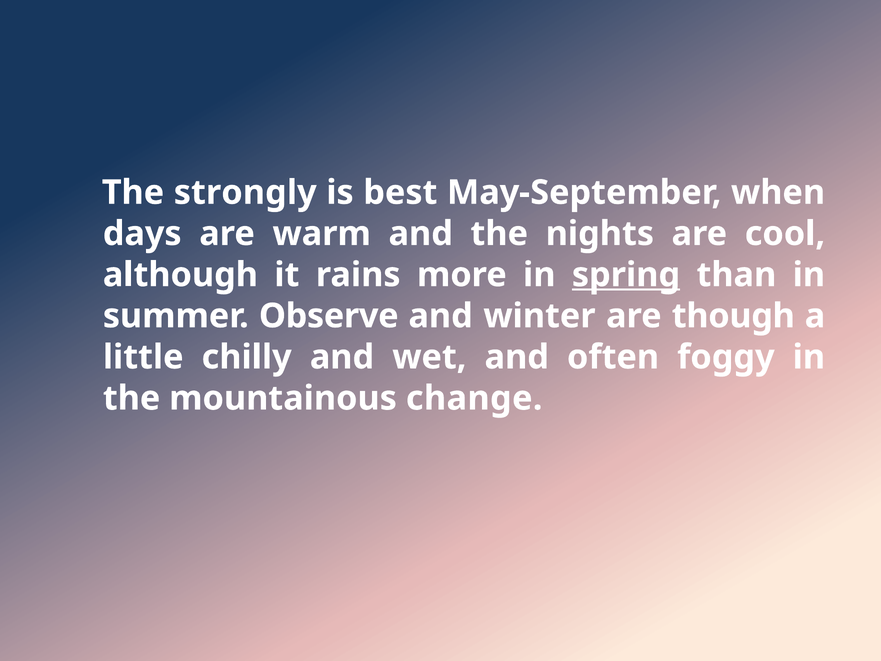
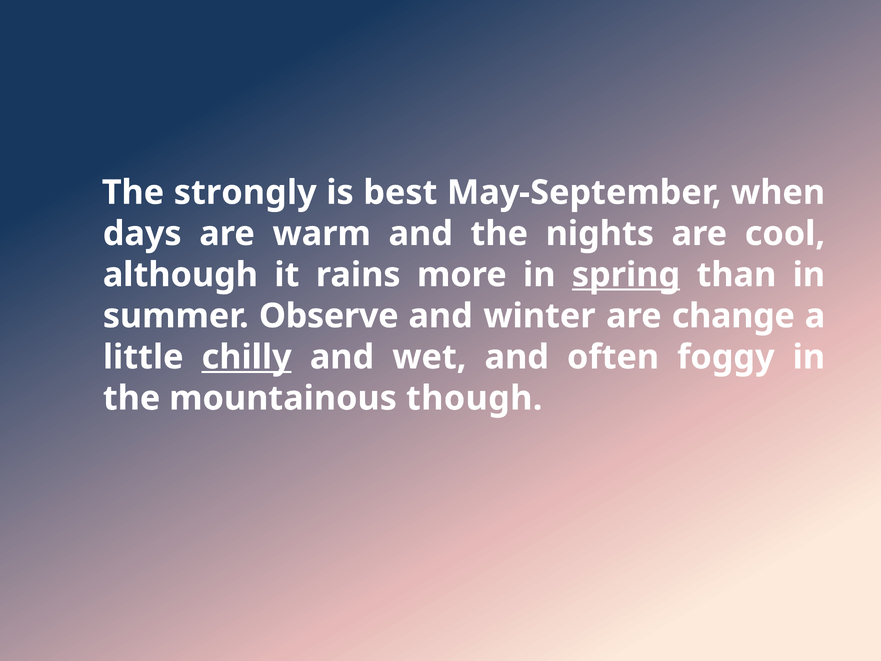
though: though -> change
chilly underline: none -> present
change: change -> though
